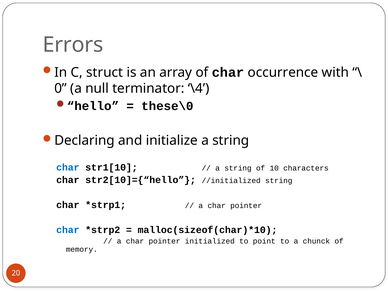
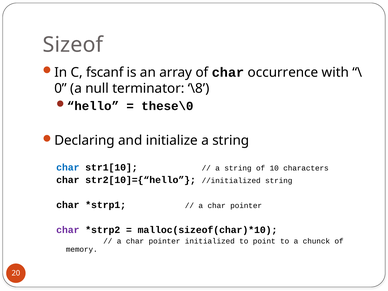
Errors: Errors -> Sizeof
struct: struct -> fscanf
\4: \4 -> \8
char at (68, 230) colour: blue -> purple
